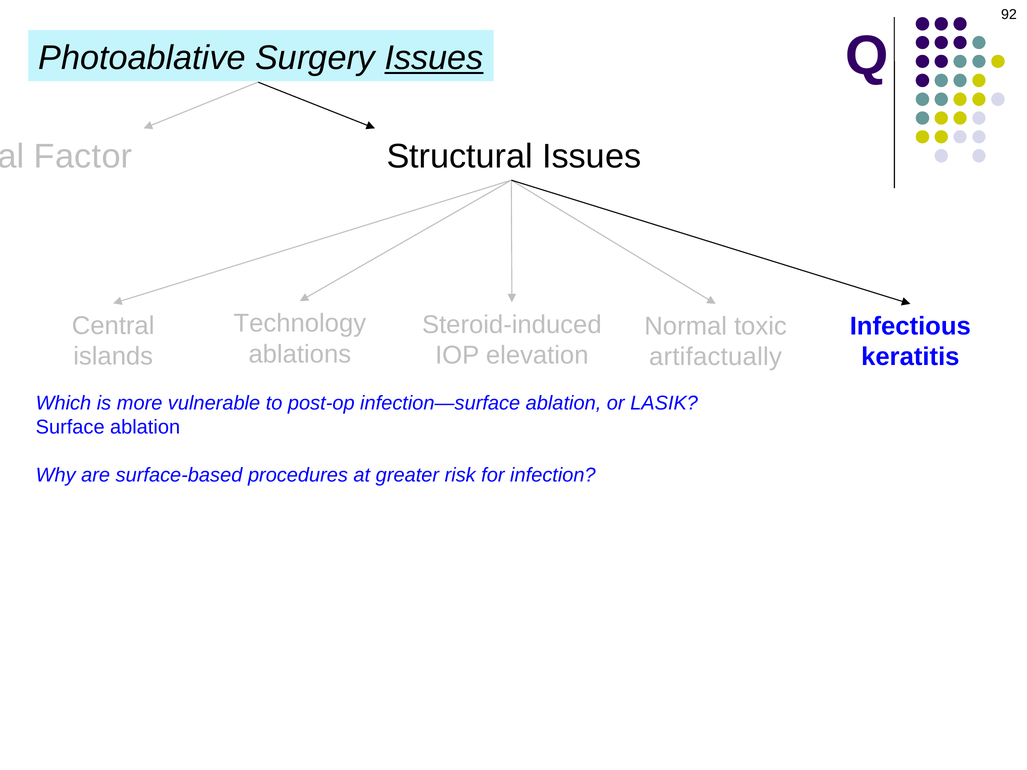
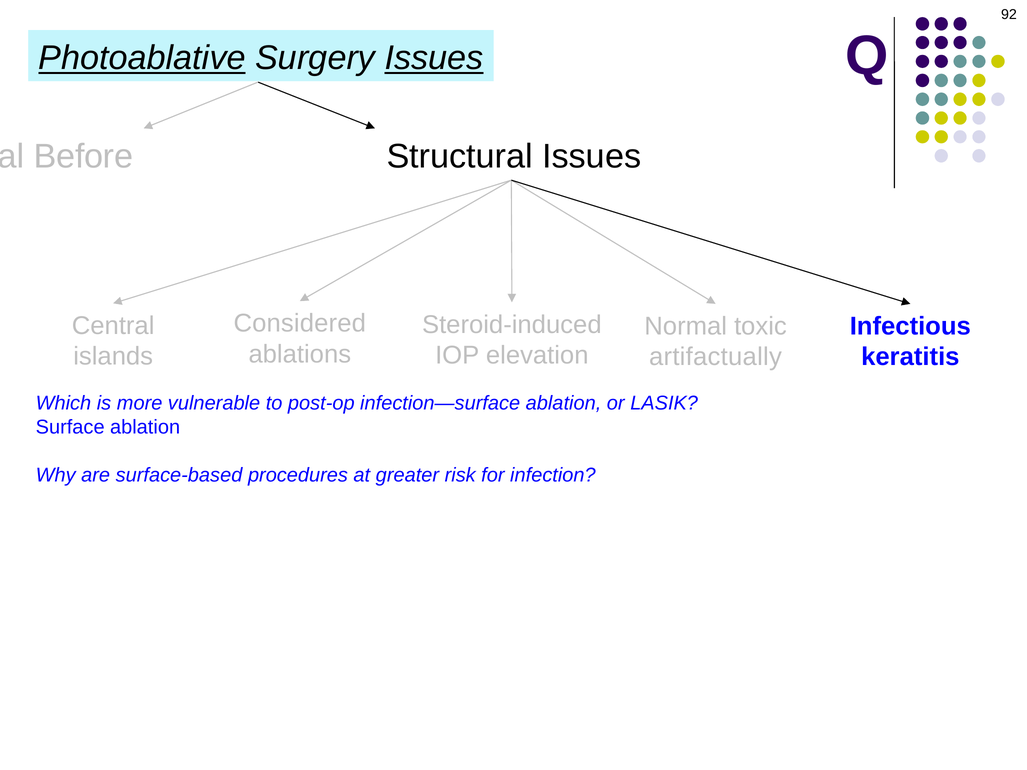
Photoablative underline: none -> present
Factor: Factor -> Before
Technology: Technology -> Considered
